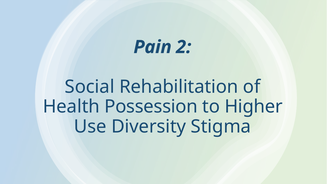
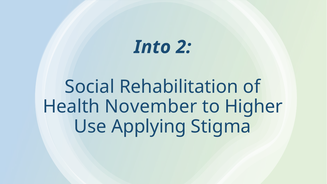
Pain: Pain -> Into
Possession: Possession -> November
Diversity: Diversity -> Applying
